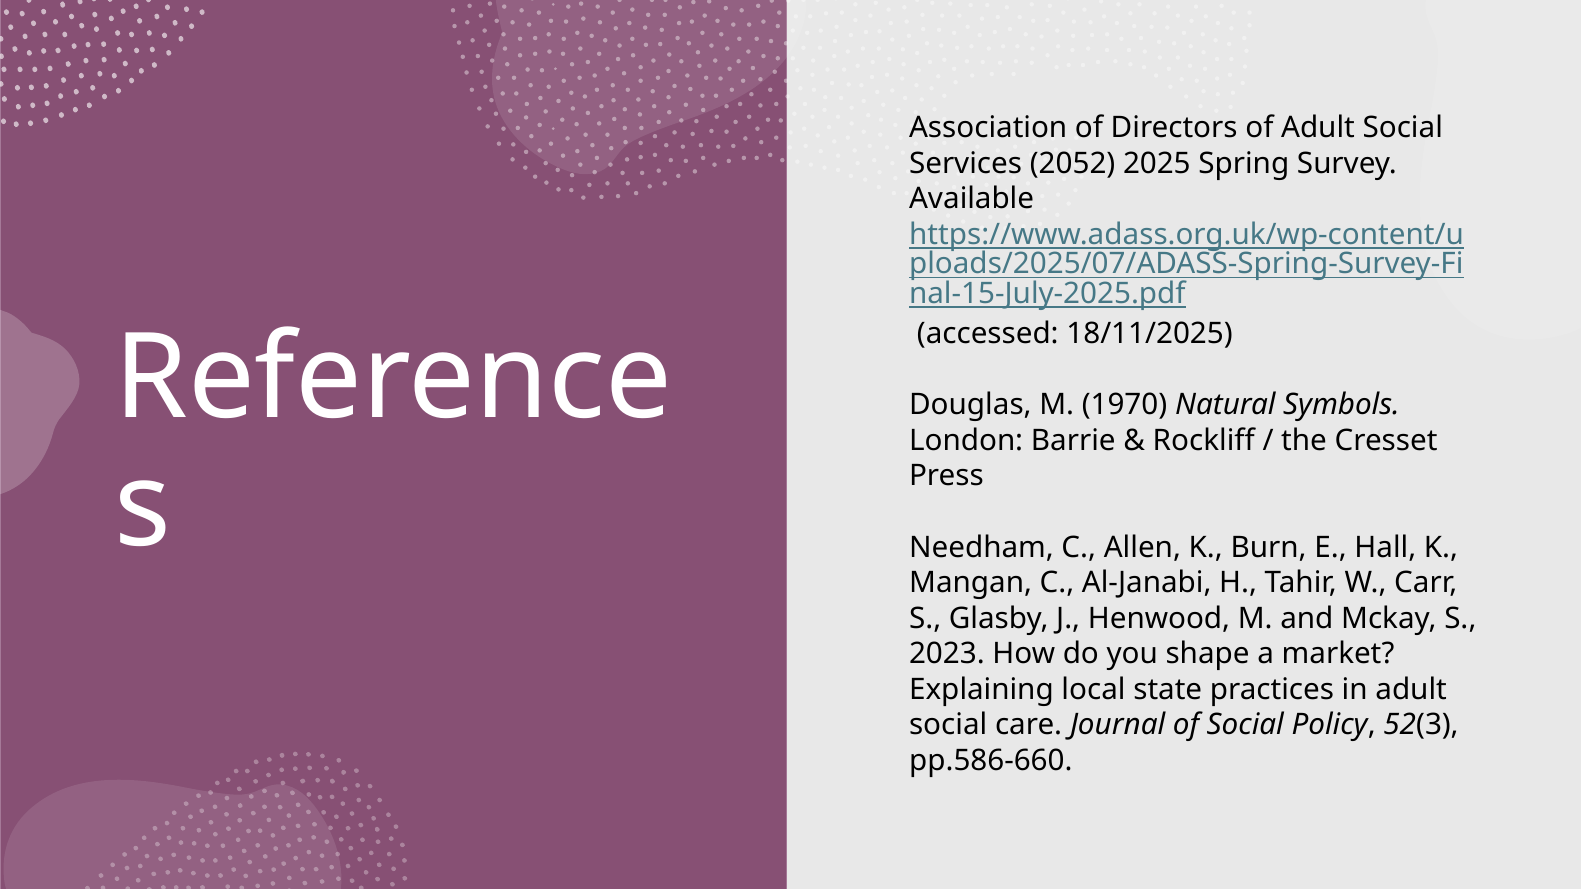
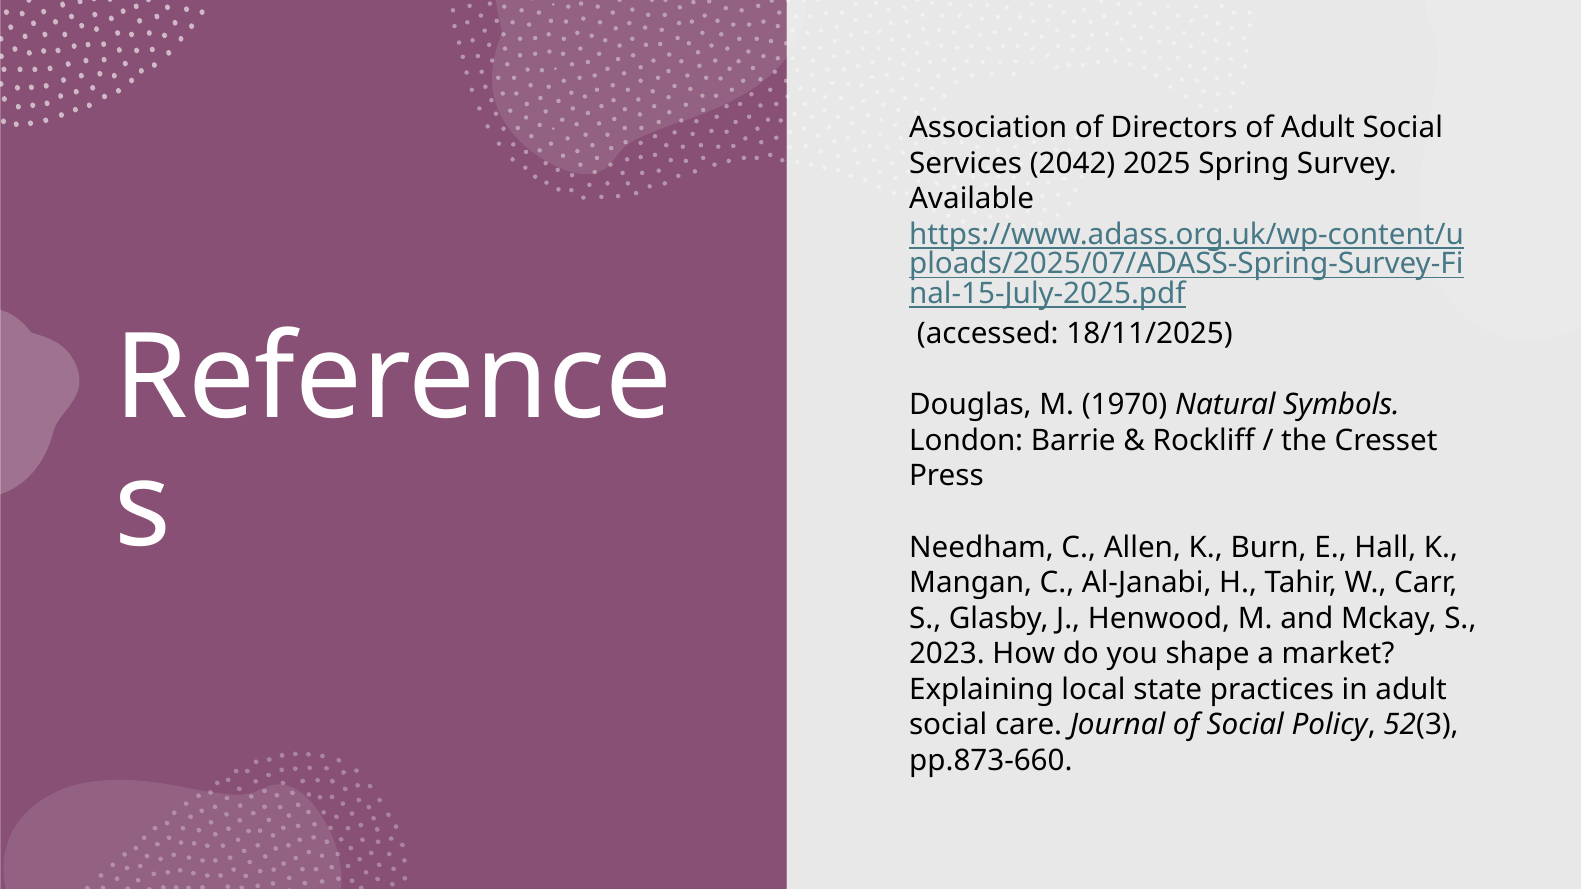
2052: 2052 -> 2042
pp.586-660: pp.586-660 -> pp.873-660
